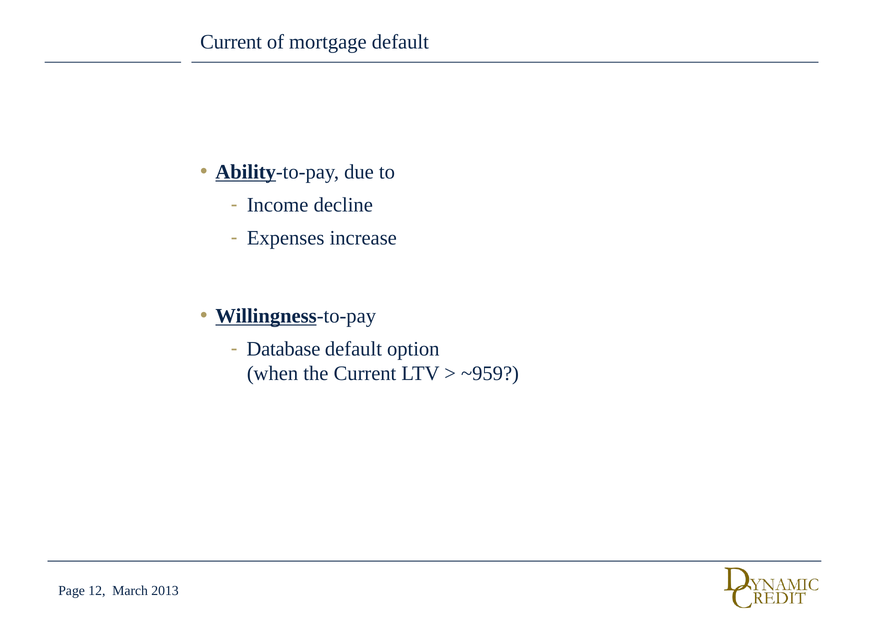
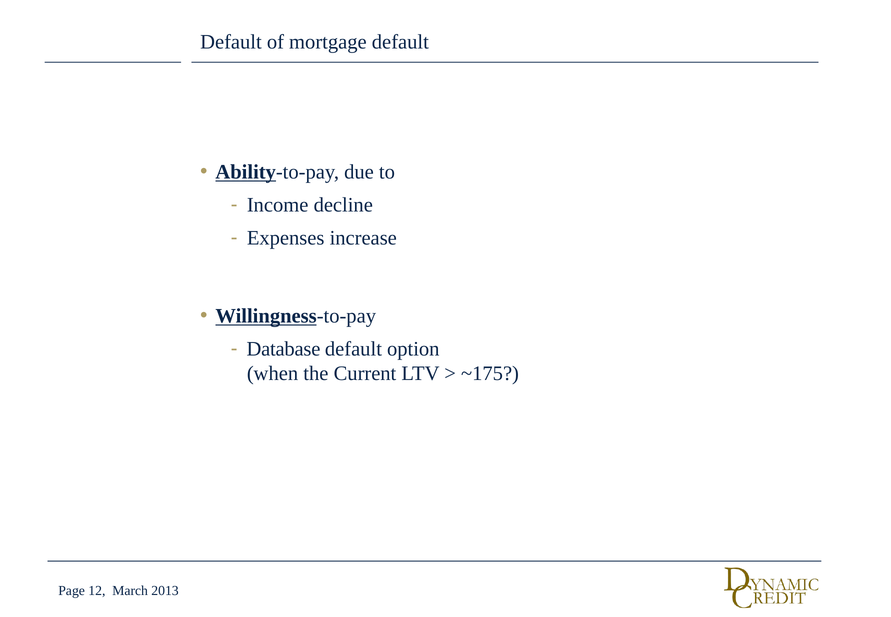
Current at (231, 42): Current -> Default
~959: ~959 -> ~175
